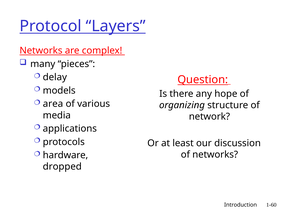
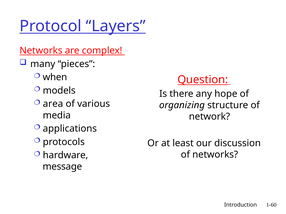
delay: delay -> when
dropped: dropped -> message
